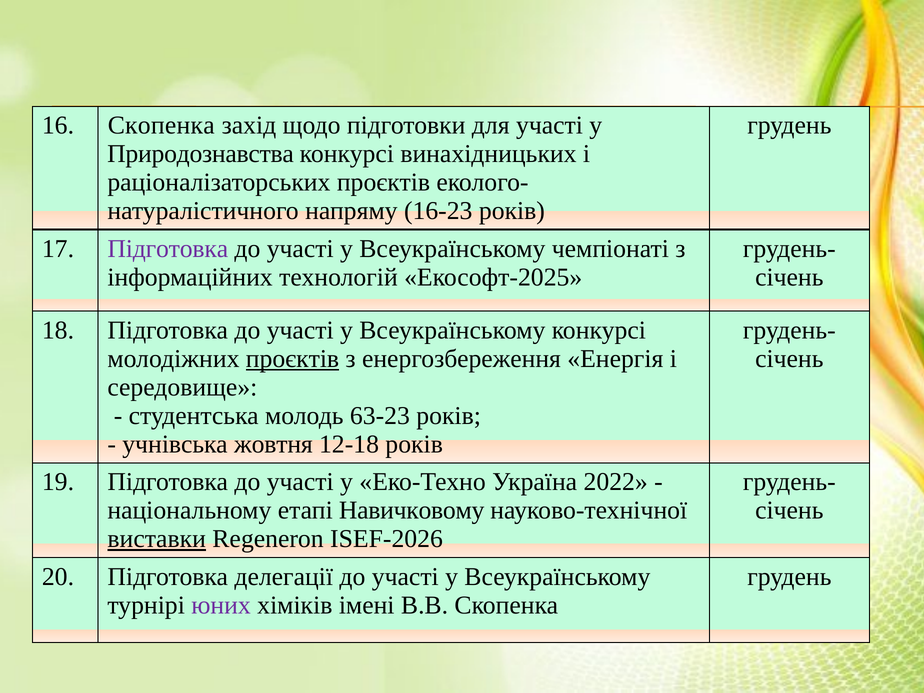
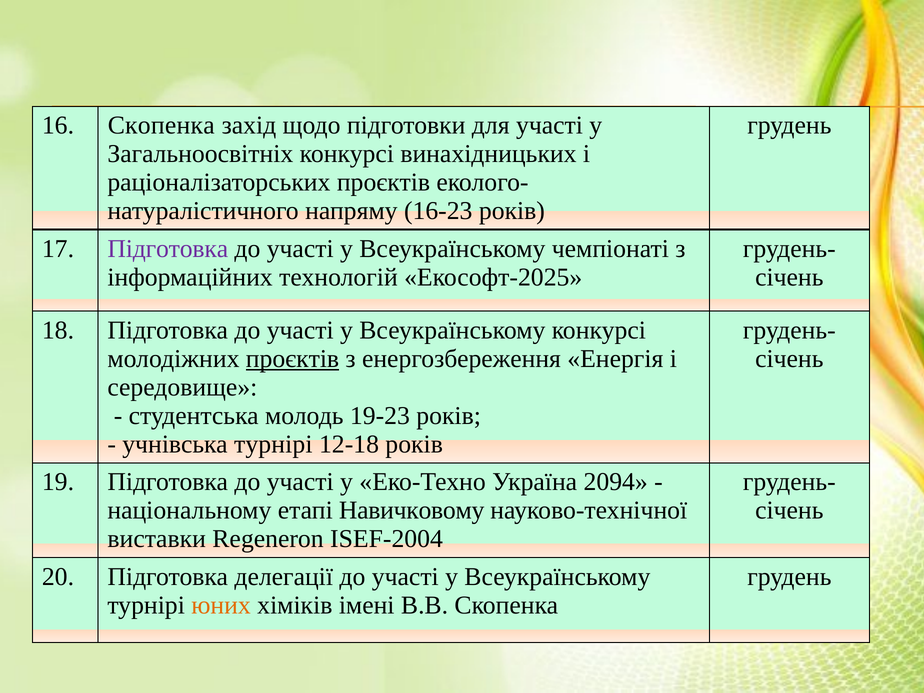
Природознавства: Природознавства -> Загальноосвітніх
63-23: 63-23 -> 19-23
учнівська жовтня: жовтня -> турнірі
2022: 2022 -> 2094
виставки underline: present -> none
ISEF-2026: ISEF-2026 -> ISEF-2004
юних colour: purple -> orange
